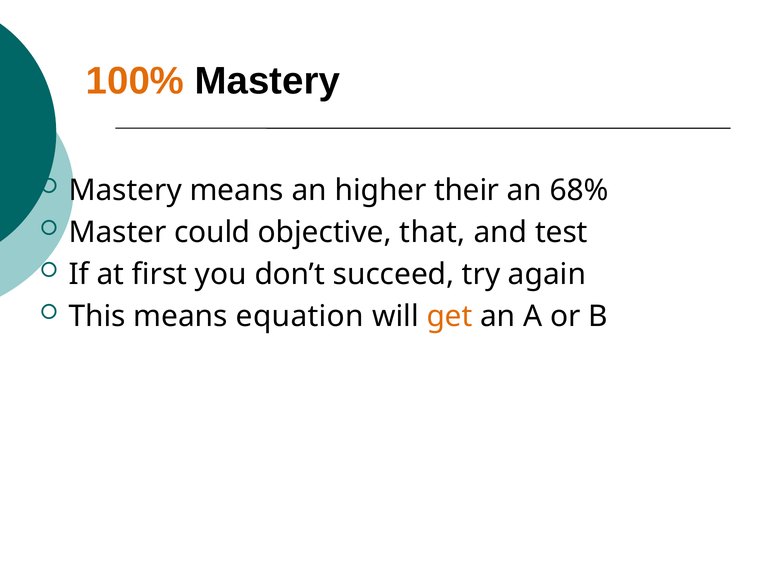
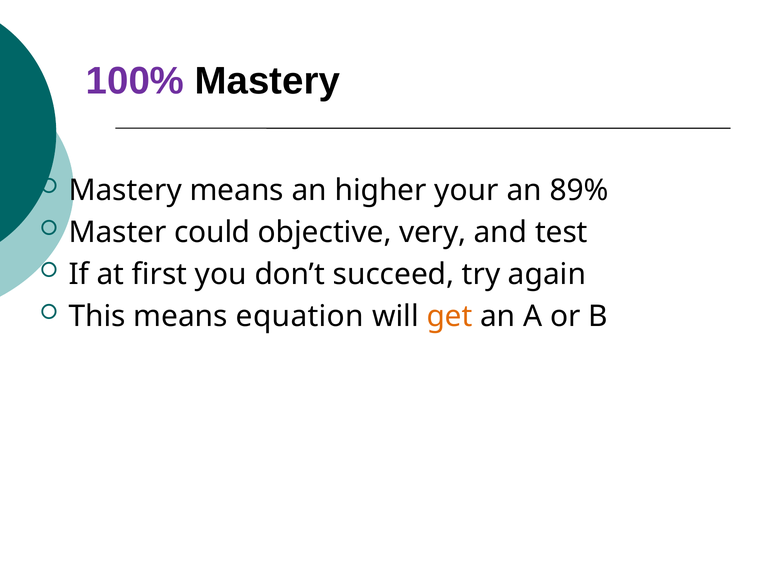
100% colour: orange -> purple
their: their -> your
68%: 68% -> 89%
that: that -> very
